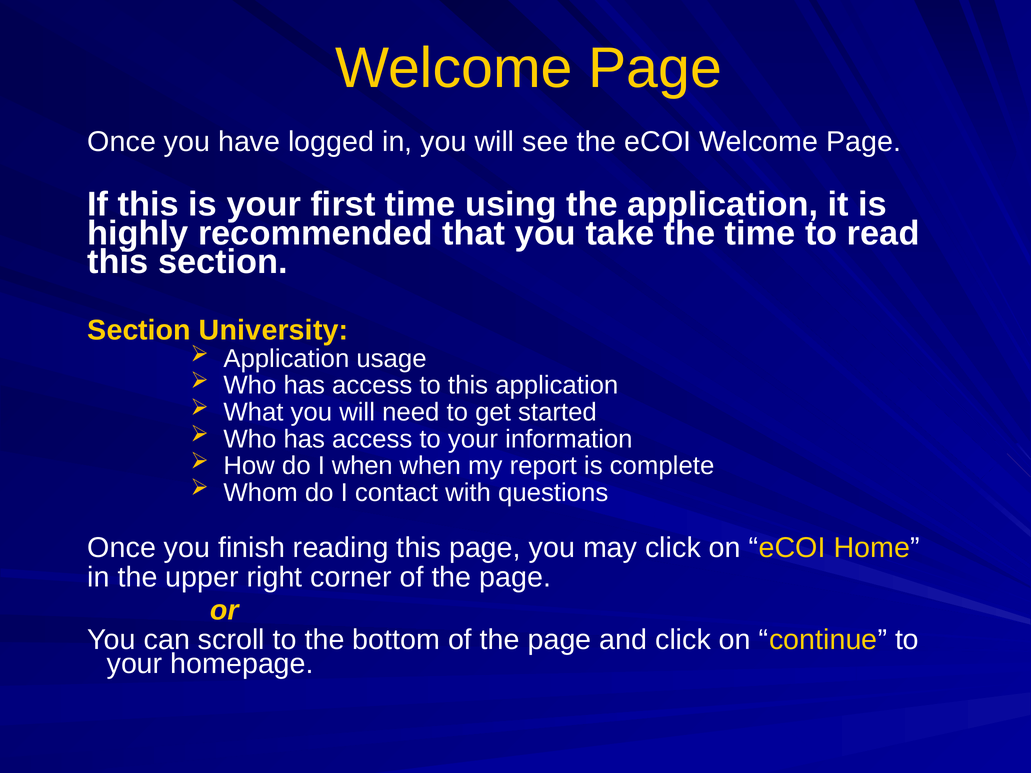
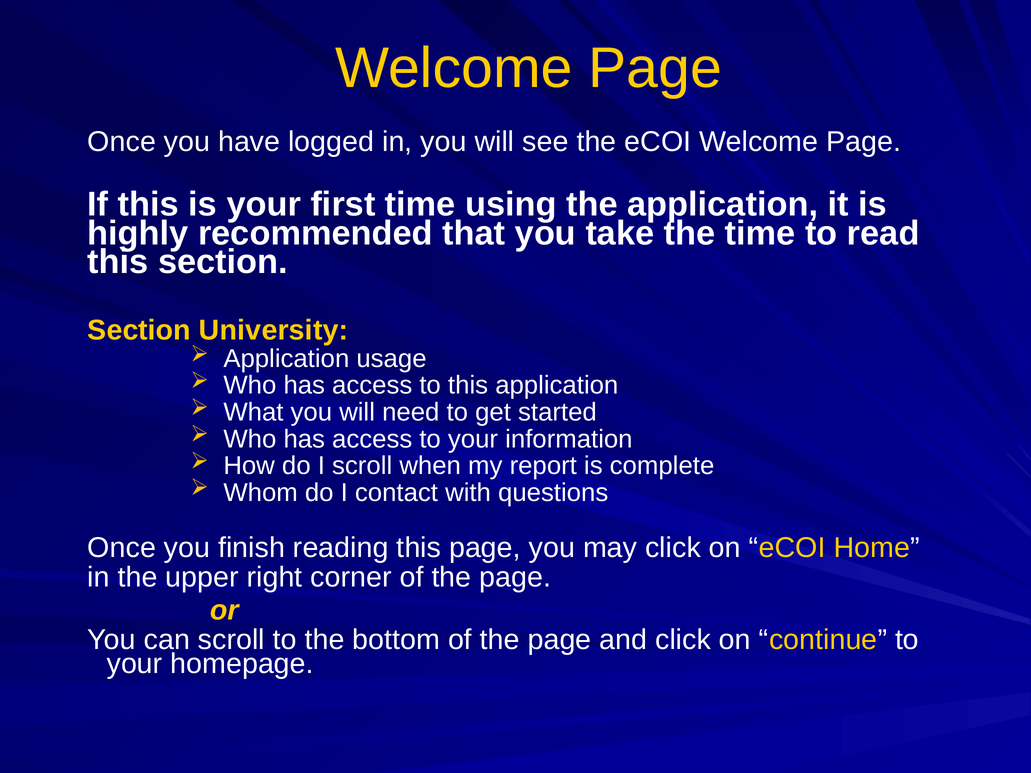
I when: when -> scroll
